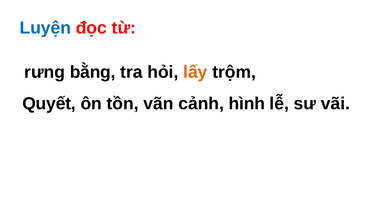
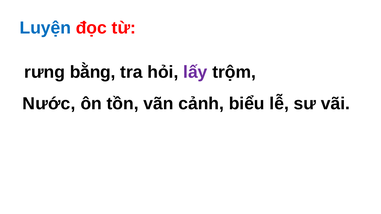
lấy colour: orange -> purple
Quyết: Quyết -> Nước
hình: hình -> biểu
